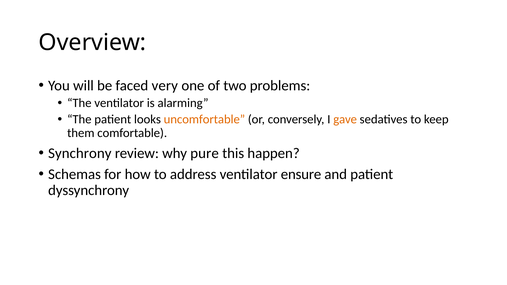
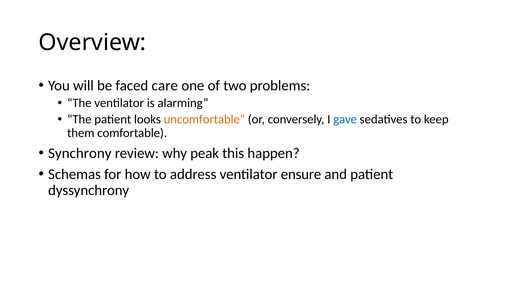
very: very -> care
gave colour: orange -> blue
pure: pure -> peak
